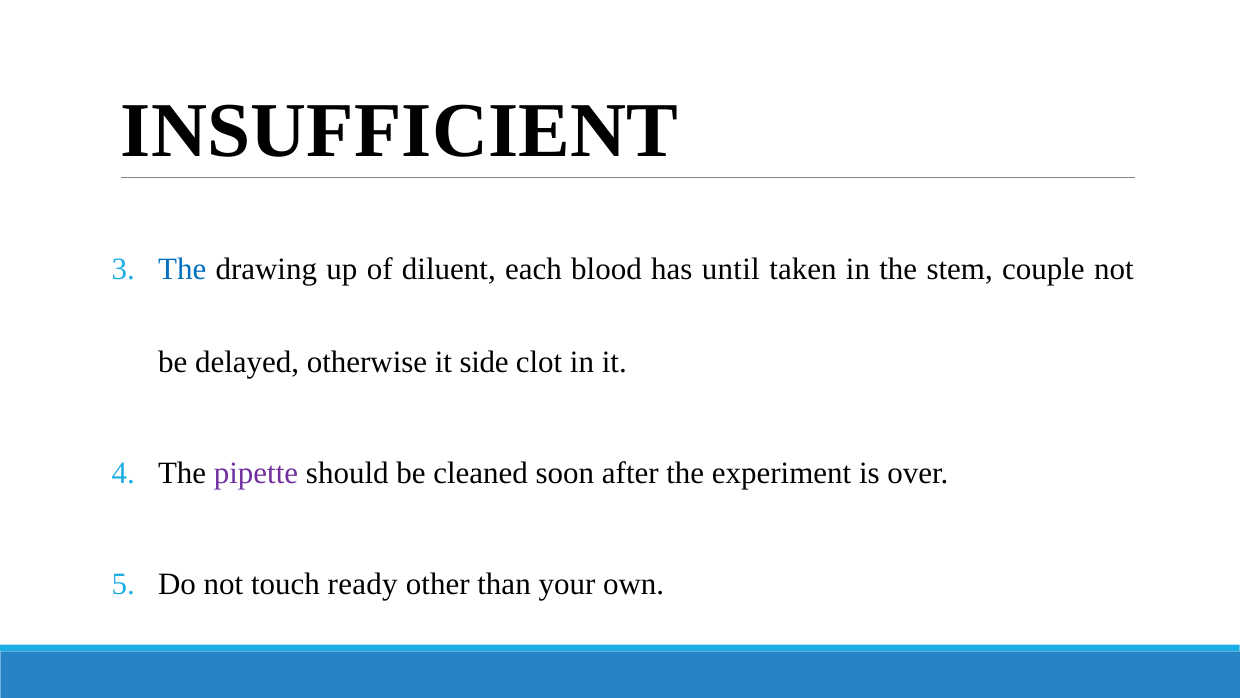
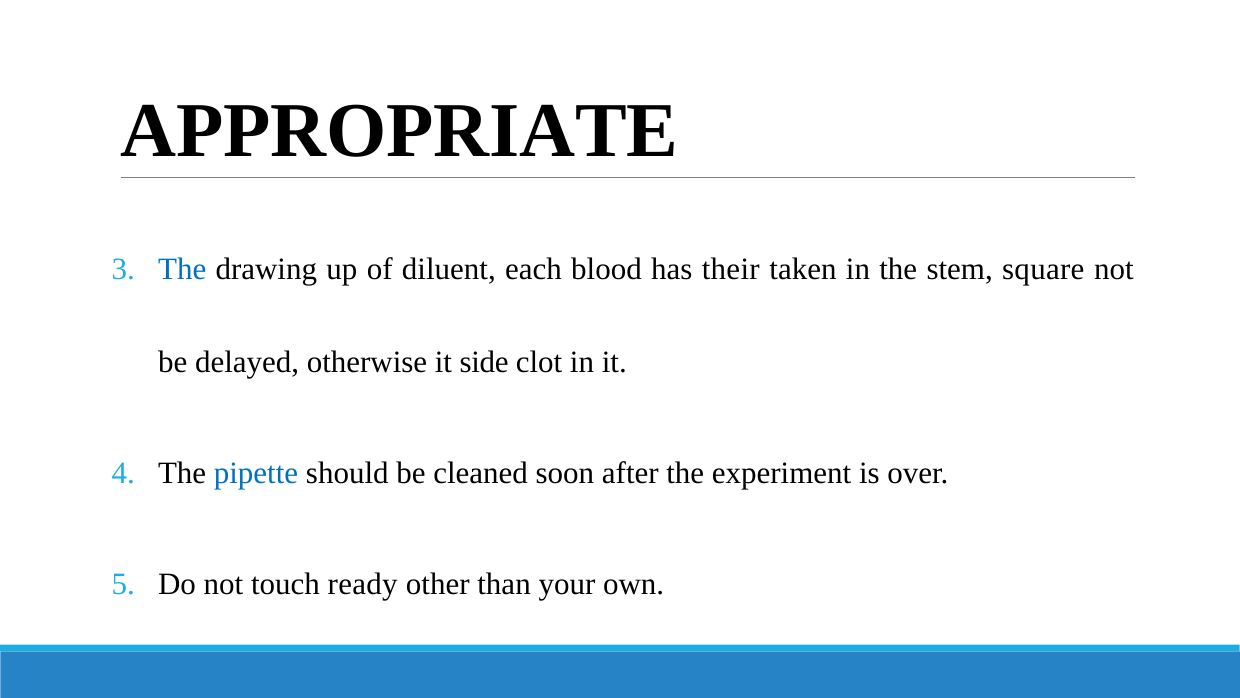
INSUFFICIENT: INSUFFICIENT -> APPROPRIATE
until: until -> their
couple: couple -> square
pipette colour: purple -> blue
